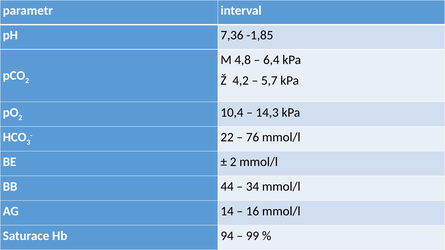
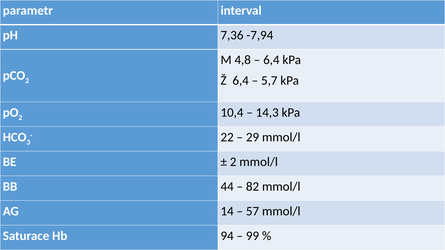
-1,85: -1,85 -> -7,94
Ž 4,2: 4,2 -> 6,4
76: 76 -> 29
34: 34 -> 82
16: 16 -> 57
